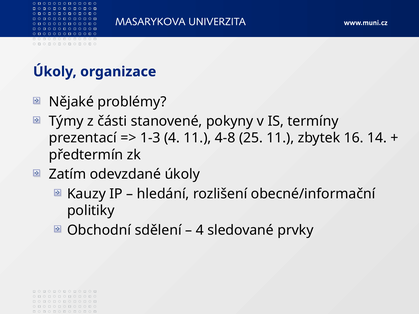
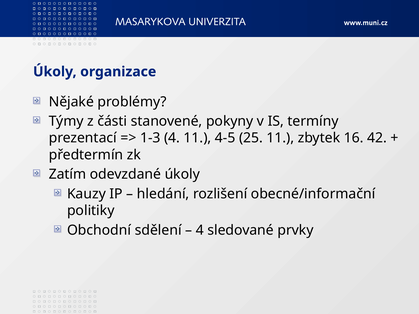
4-8: 4-8 -> 4-5
14: 14 -> 42
